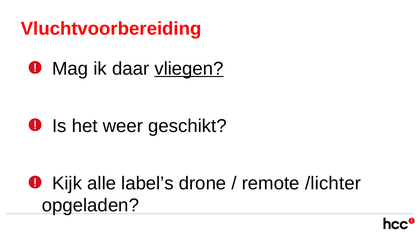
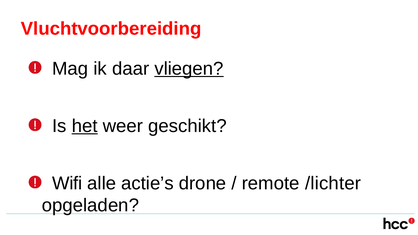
het underline: none -> present
Kijk: Kijk -> Wifi
label’s: label’s -> actie’s
